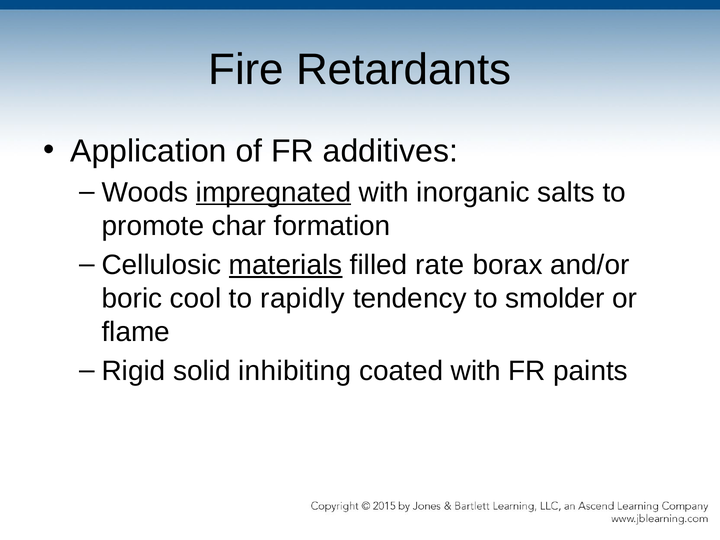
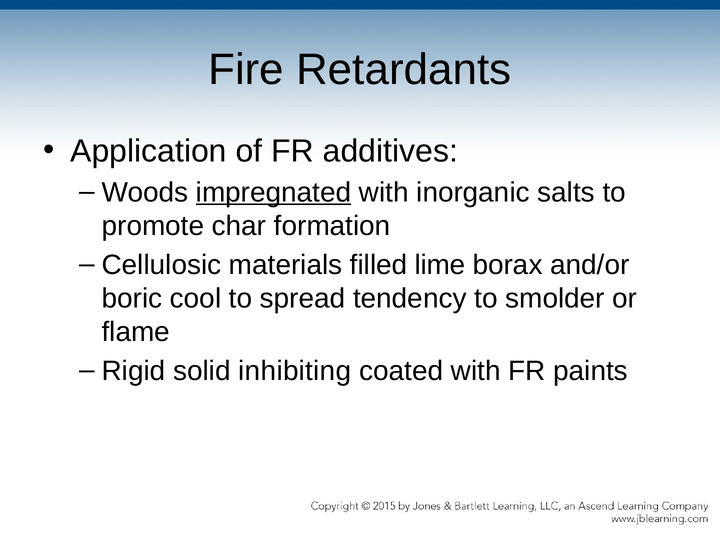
materials underline: present -> none
rate: rate -> lime
rapidly: rapidly -> spread
